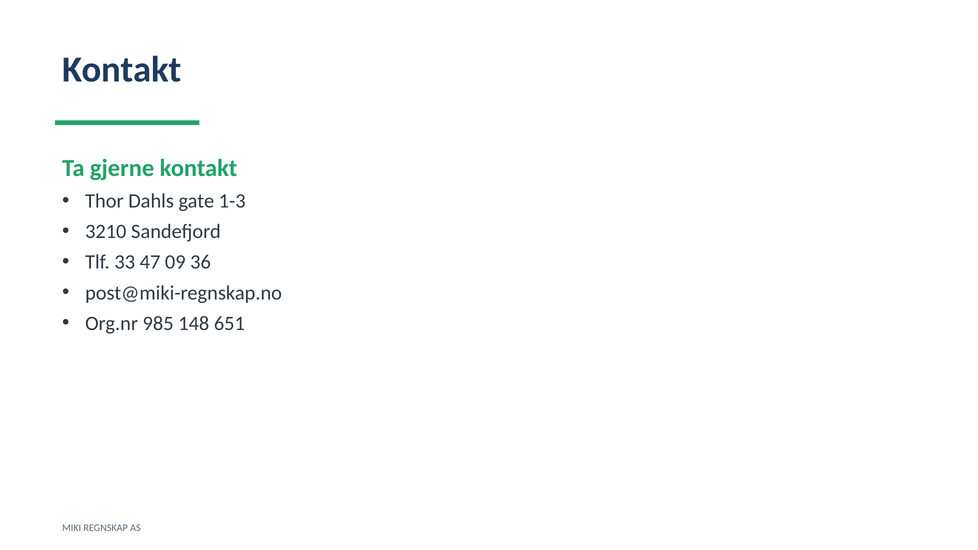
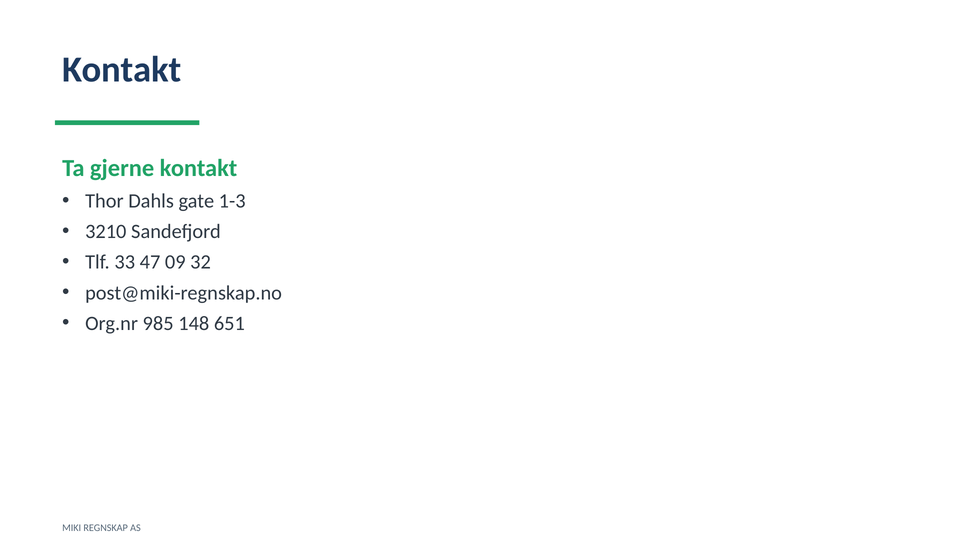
36: 36 -> 32
